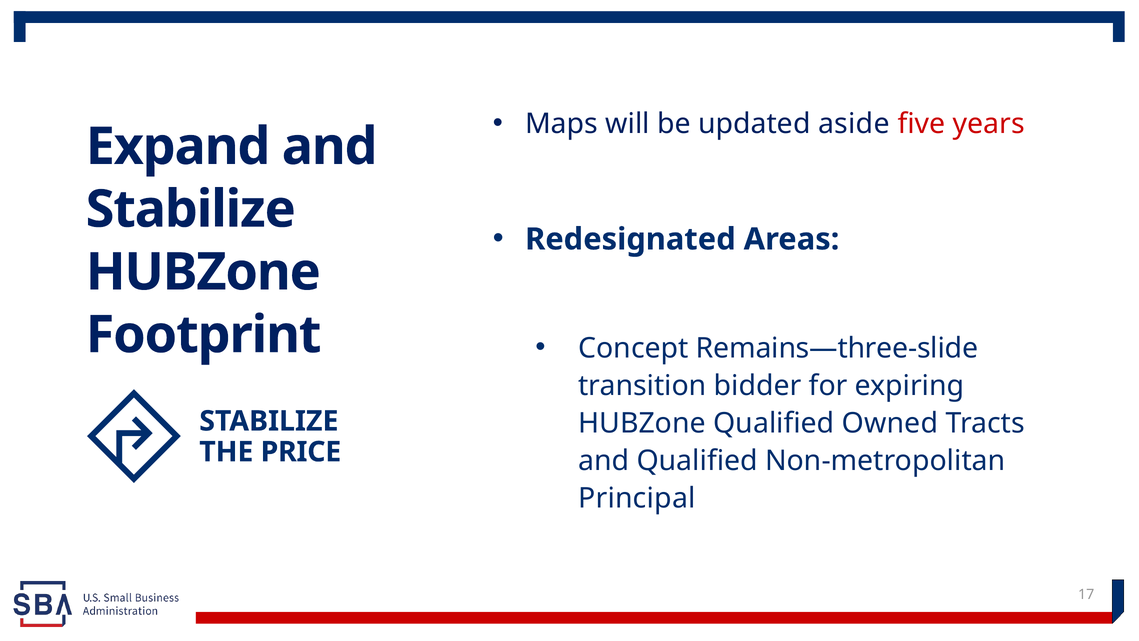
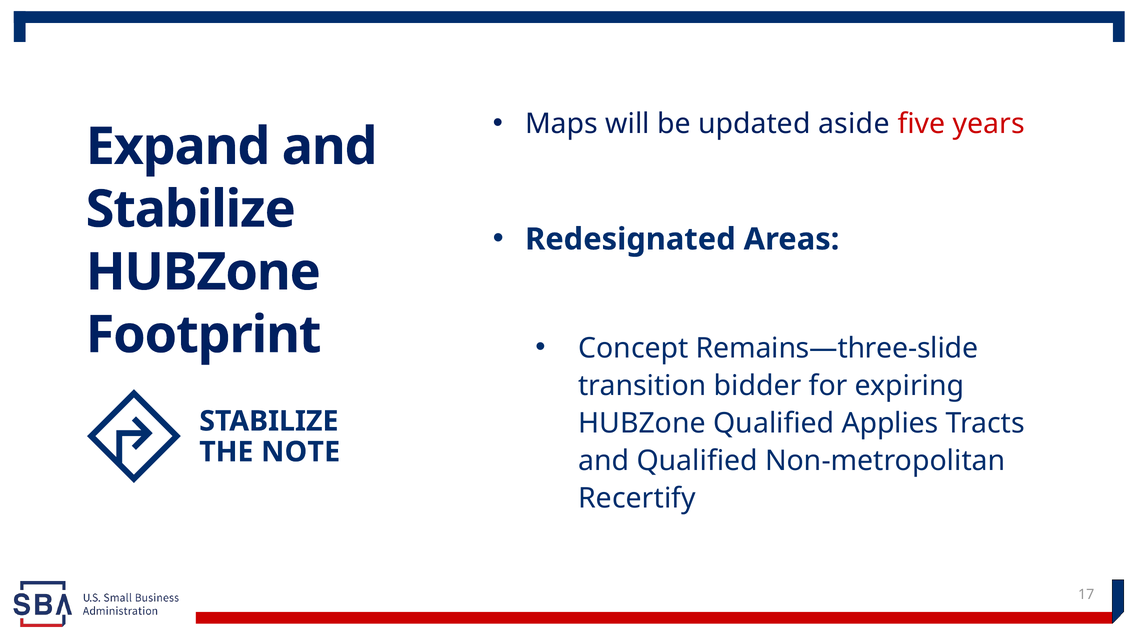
Owned: Owned -> Applies
PRICE: PRICE -> NOTE
Principal: Principal -> Recertify
